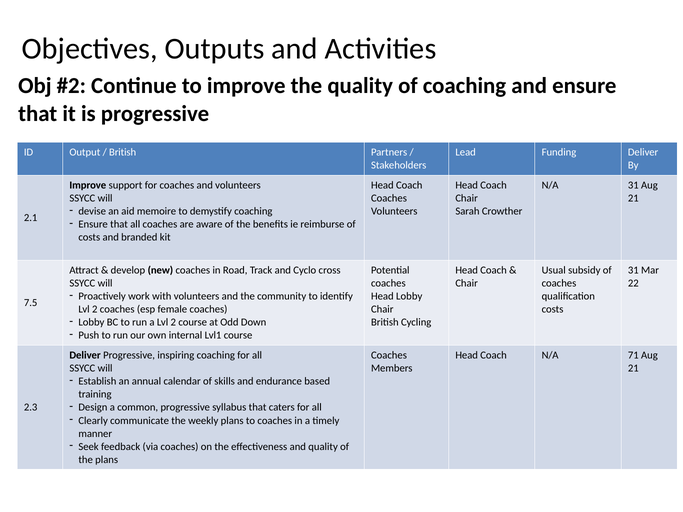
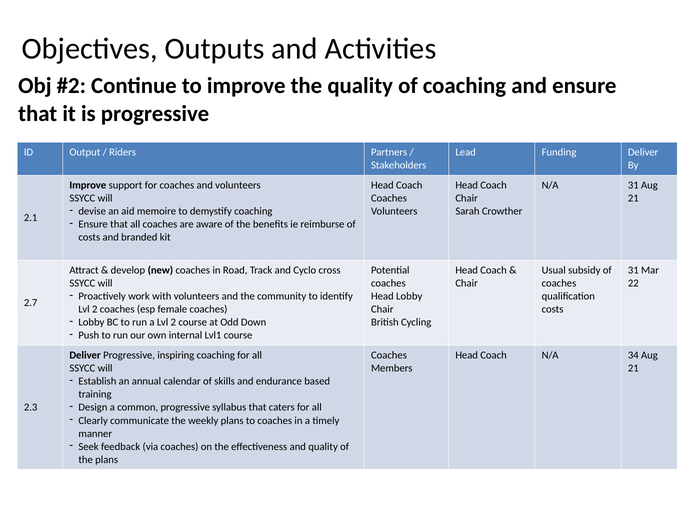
British at (123, 152): British -> Riders
7.5: 7.5 -> 2.7
71: 71 -> 34
